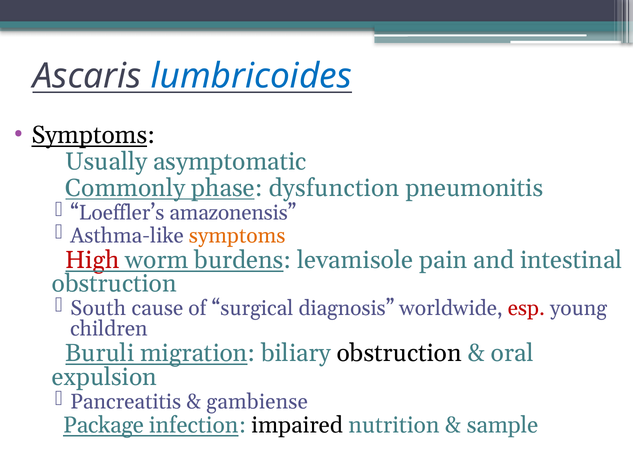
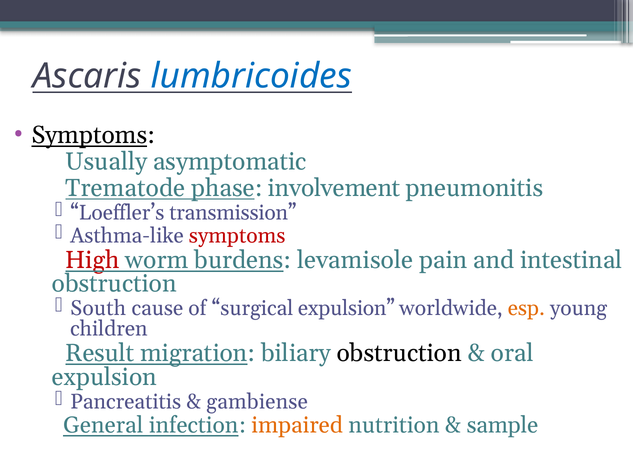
Commonly: Commonly -> Trematode
dysfunction: dysfunction -> involvement
amazonensis: amazonensis -> transmission
symptoms at (237, 235) colour: orange -> red
surgical diagnosis: diagnosis -> expulsion
esp colour: red -> orange
Buruli: Buruli -> Result
Package: Package -> General
impaired colour: black -> orange
